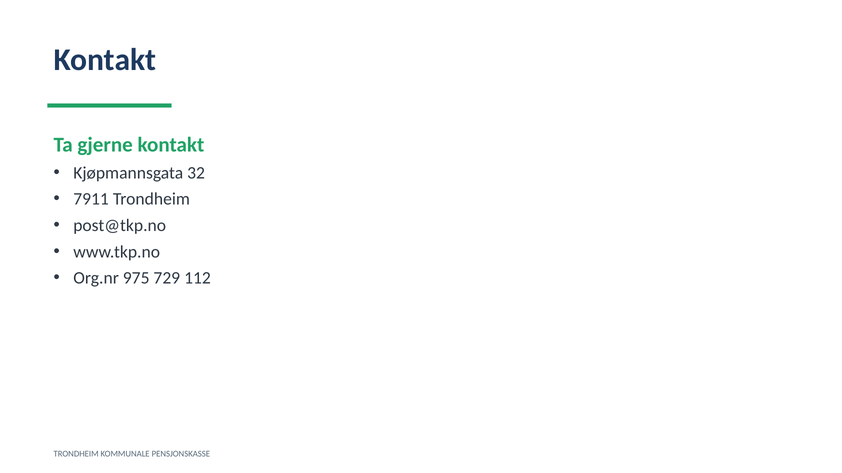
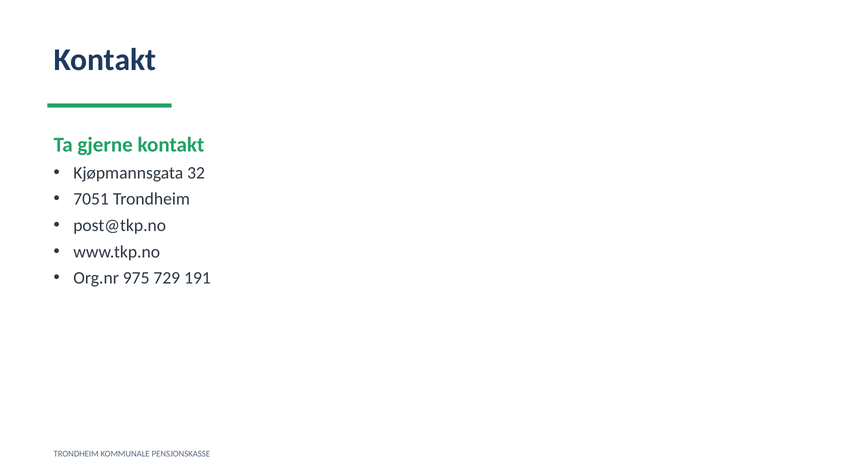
7911: 7911 -> 7051
112: 112 -> 191
